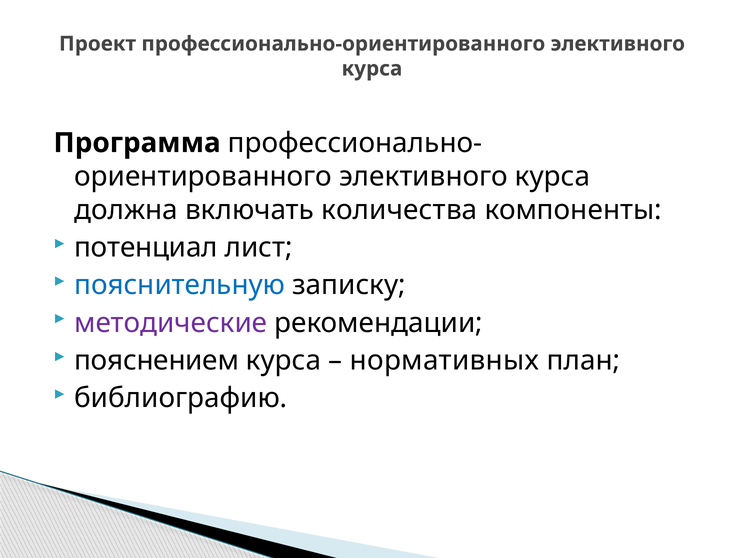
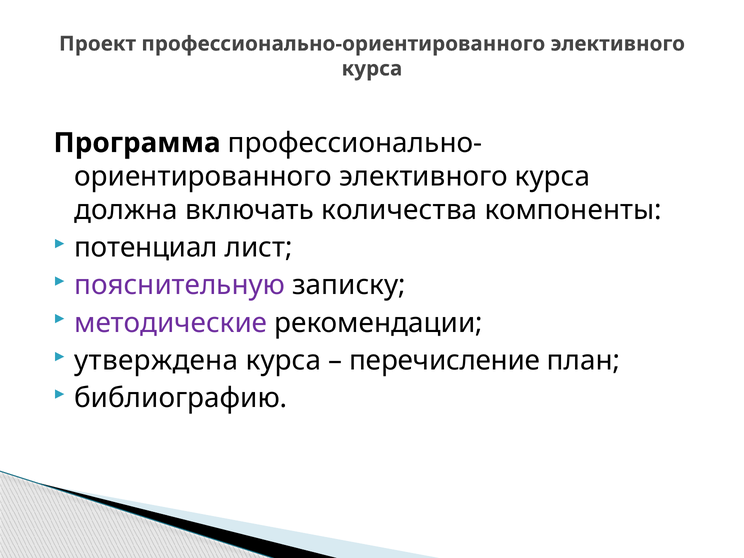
пояснительную colour: blue -> purple
пояснением: пояснением -> утверждена
нормативных: нормативных -> перечисление
